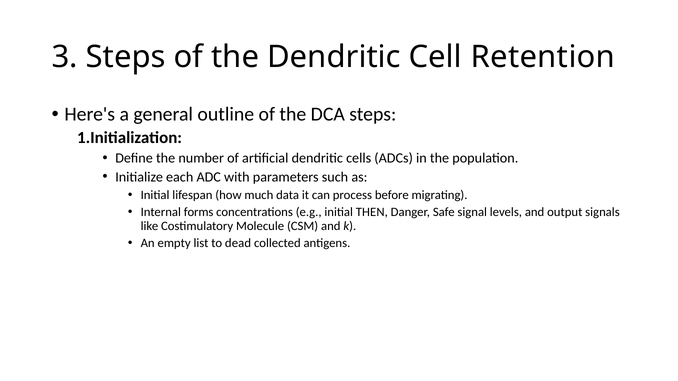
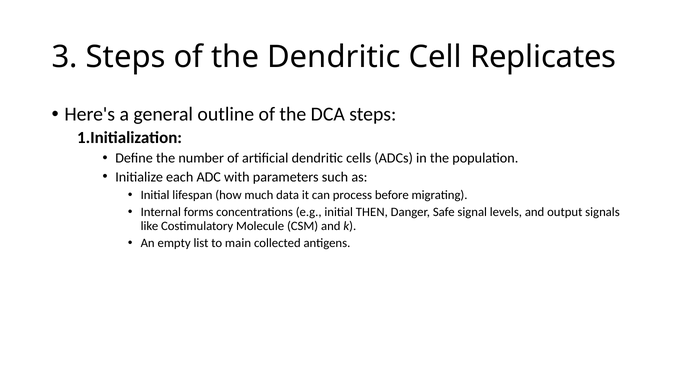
Retention: Retention -> Replicates
dead: dead -> main
